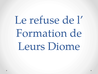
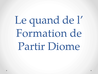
refuse: refuse -> quand
Leurs: Leurs -> Partir
